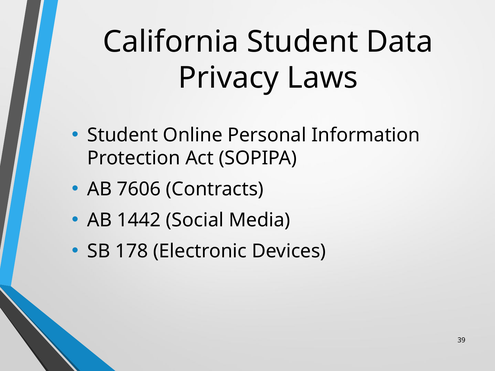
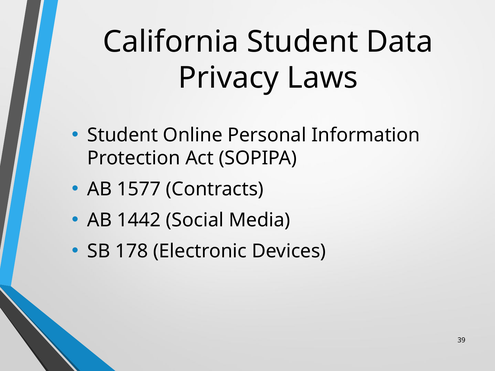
7606: 7606 -> 1577
